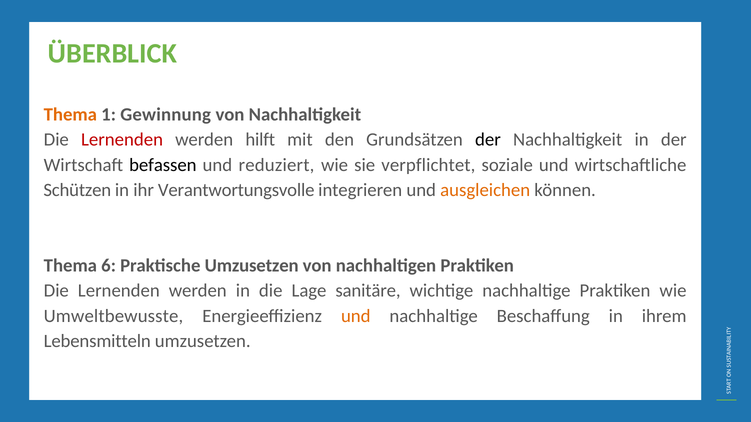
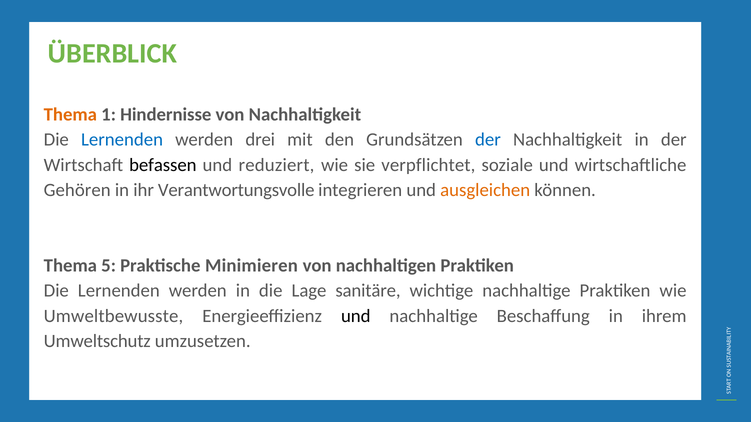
Gewinnung: Gewinnung -> Hindernisse
Lernenden at (122, 140) colour: red -> blue
hilft: hilft -> drei
der at (488, 140) colour: black -> blue
Schützen: Schützen -> Gehören
6: 6 -> 5
Praktische Umzusetzen: Umzusetzen -> Minimieren
und at (356, 316) colour: orange -> black
Lebensmitteln: Lebensmitteln -> Umweltschutz
